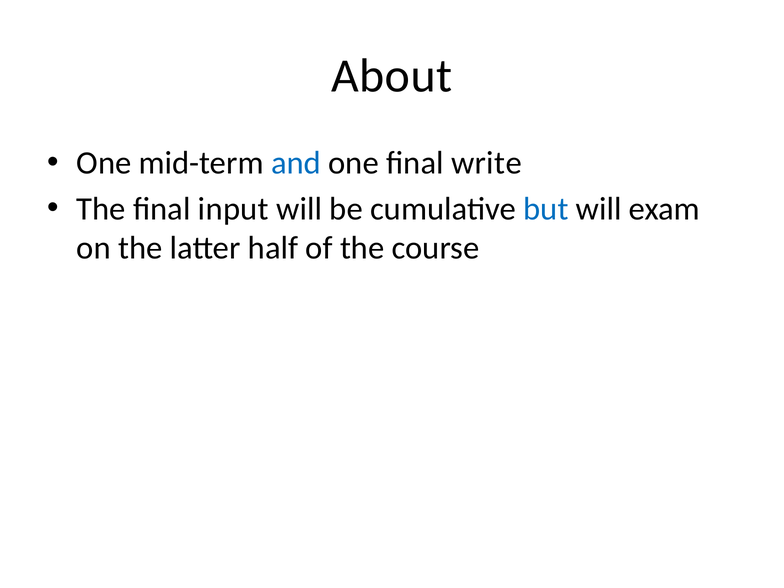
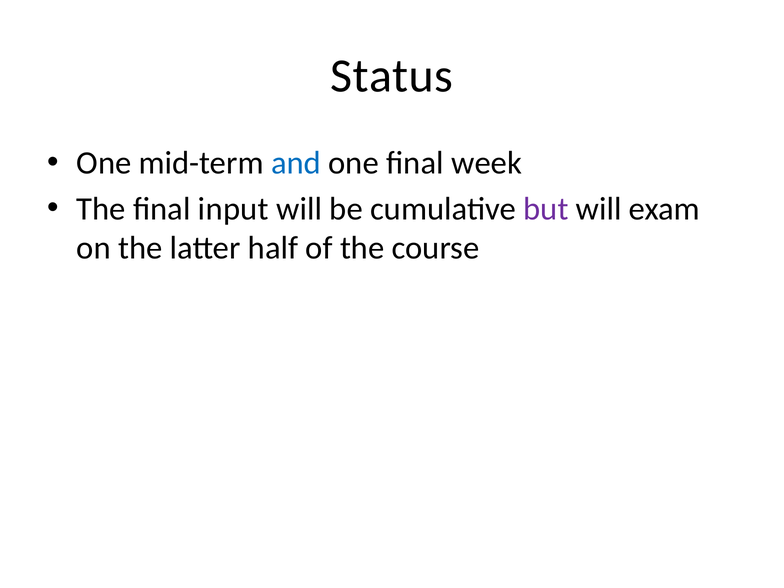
About: About -> Status
write: write -> week
but colour: blue -> purple
